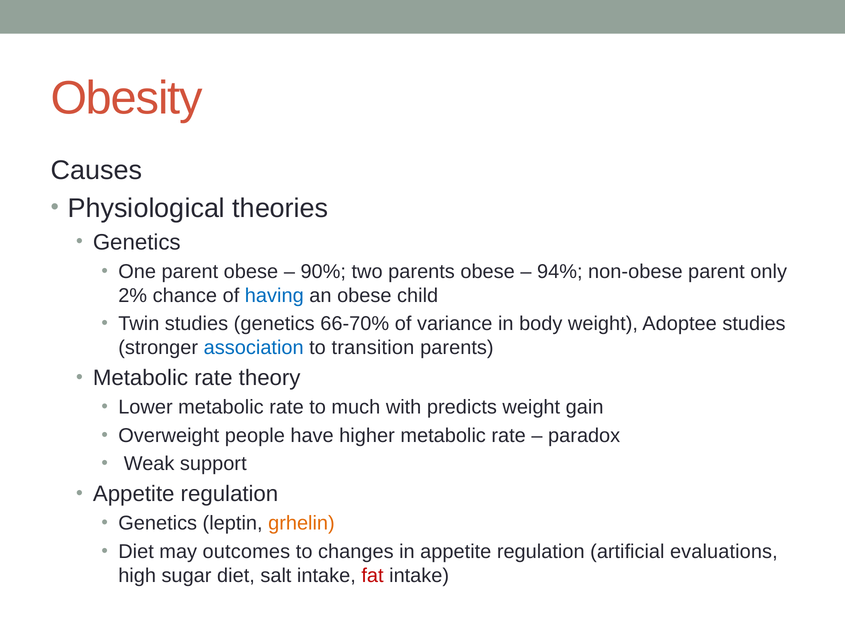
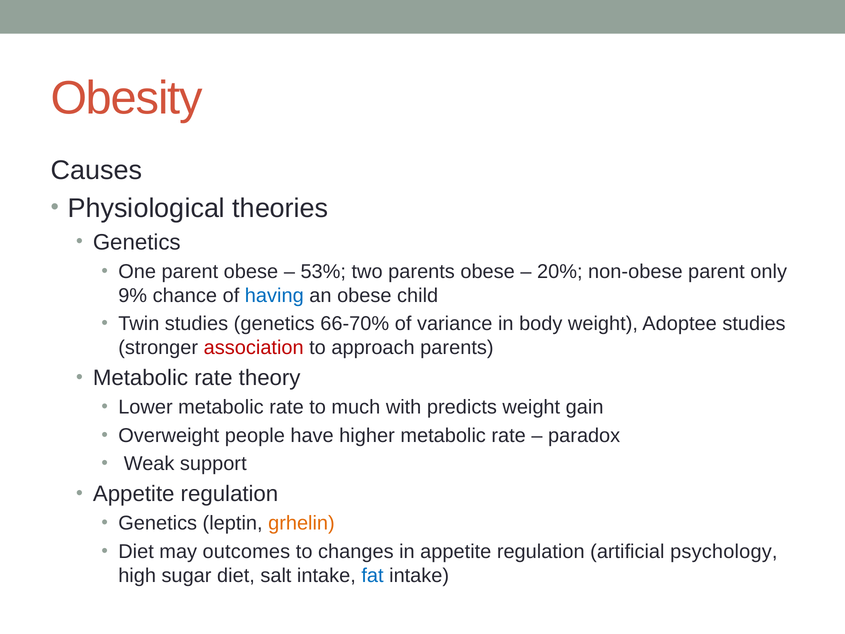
90%: 90% -> 53%
94%: 94% -> 20%
2%: 2% -> 9%
association colour: blue -> red
transition: transition -> approach
evaluations: evaluations -> psychology
fat colour: red -> blue
